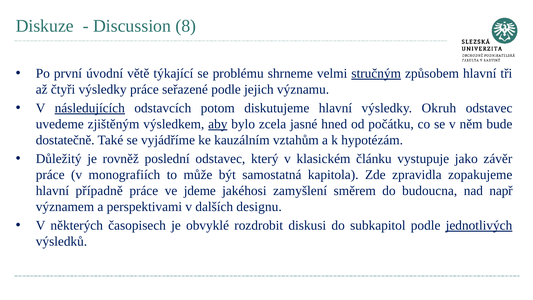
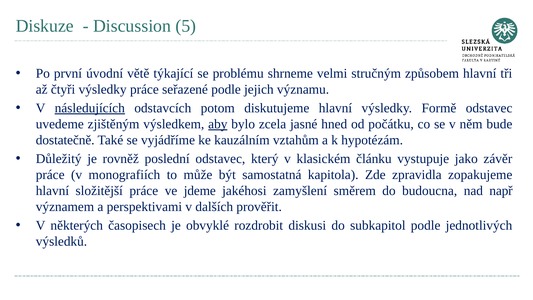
8: 8 -> 5
stručným underline: present -> none
Okruh: Okruh -> Formě
případně: případně -> složitější
designu: designu -> prověřit
jednotlivých underline: present -> none
